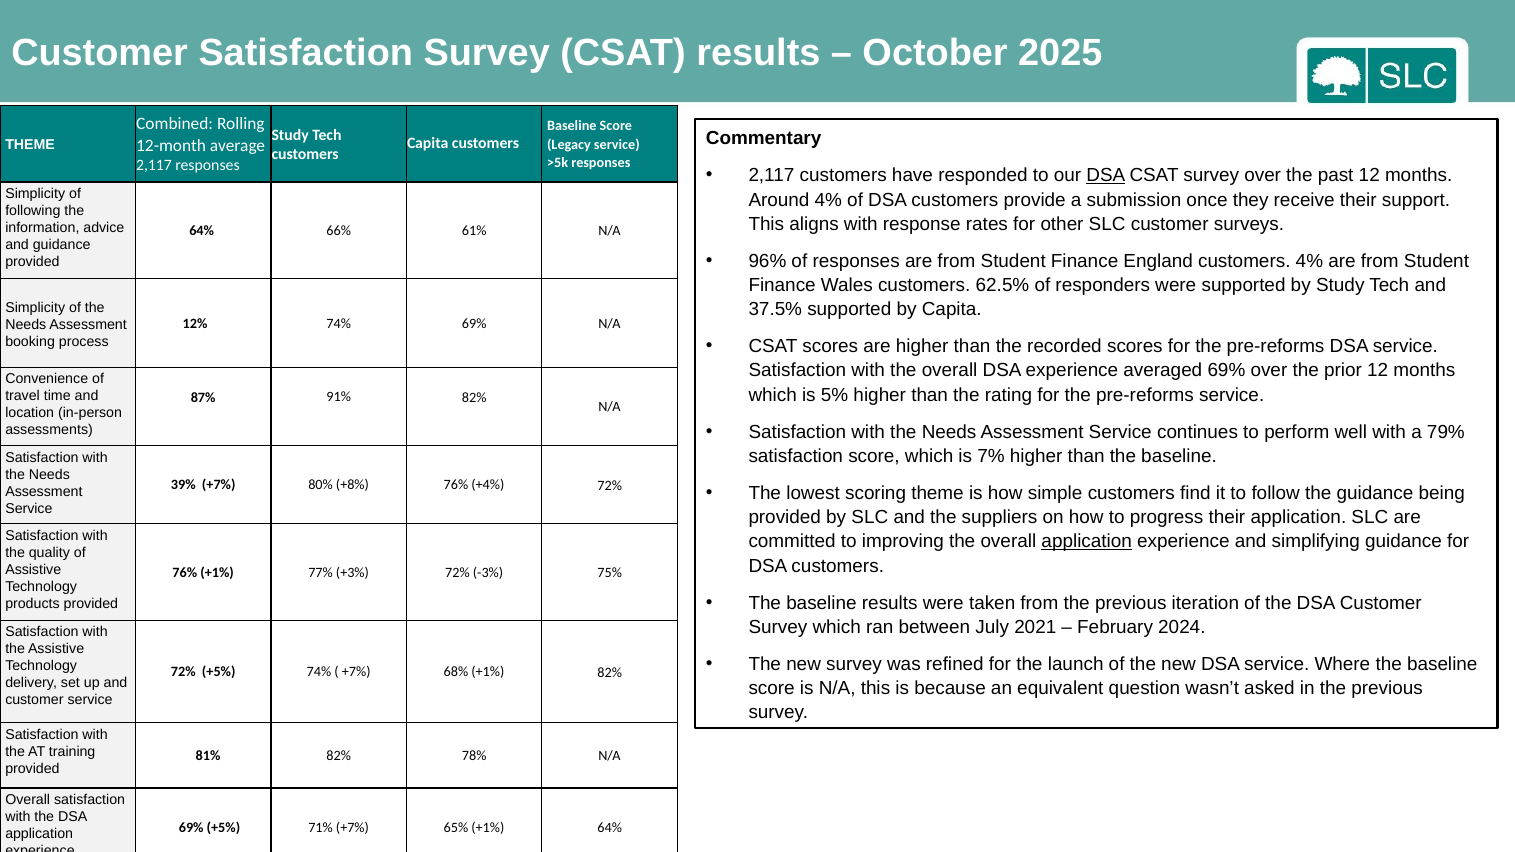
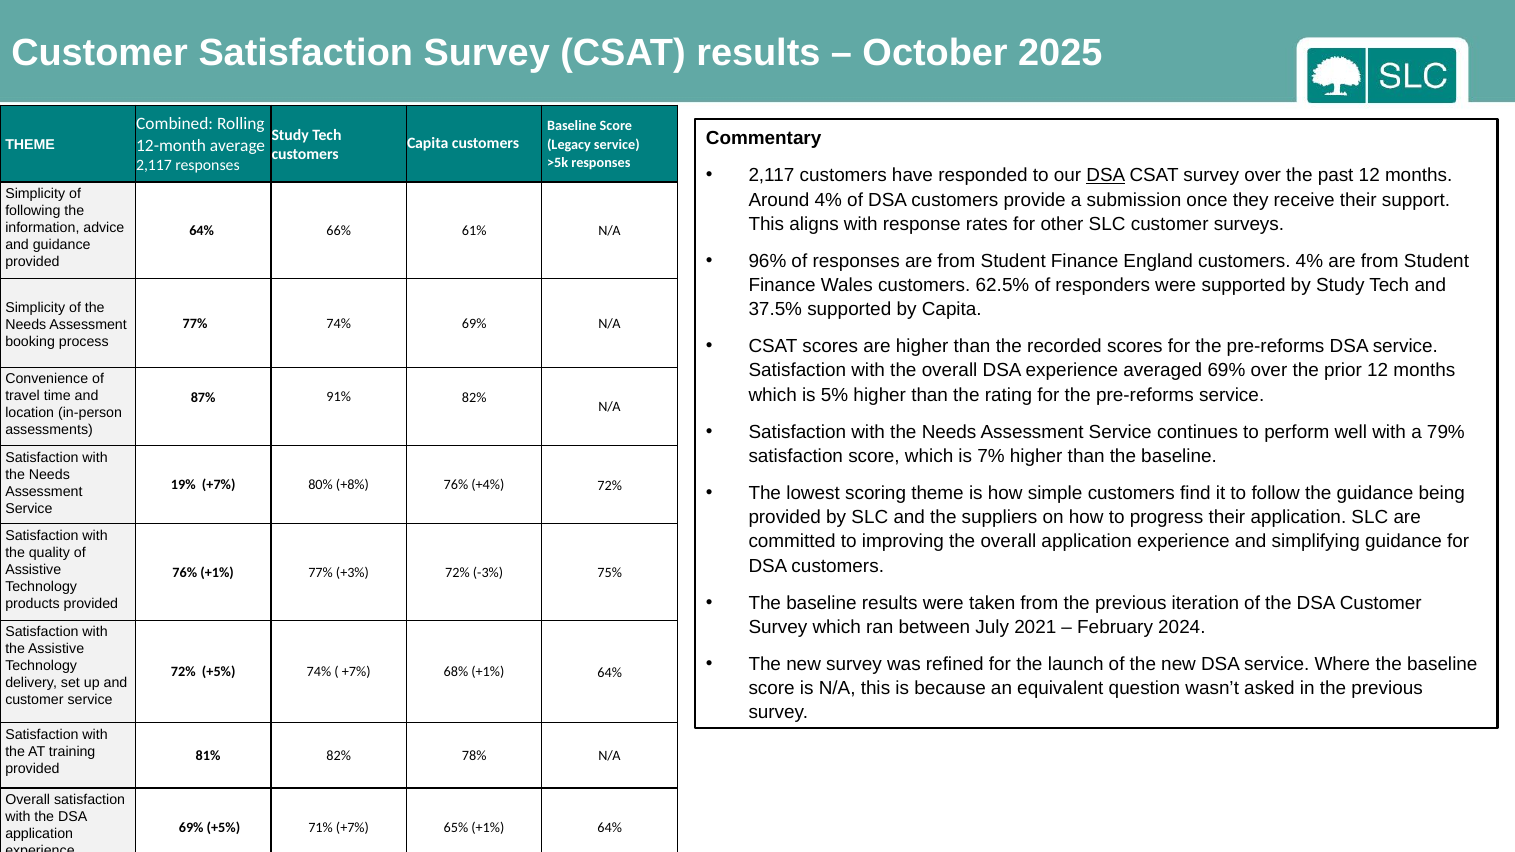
12% at (195, 323): 12% -> 77%
39%: 39% -> 19%
application at (1087, 542) underline: present -> none
68% +1% 82%: 82% -> 64%
